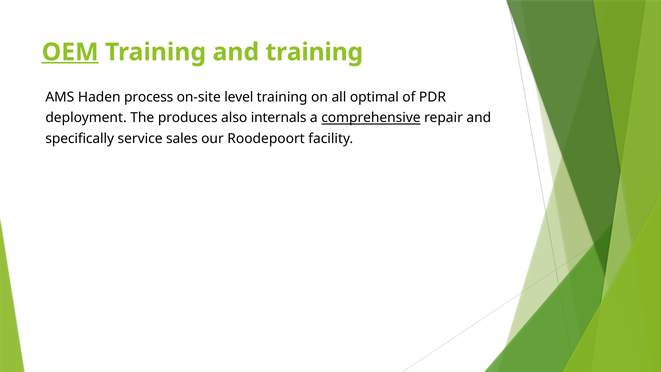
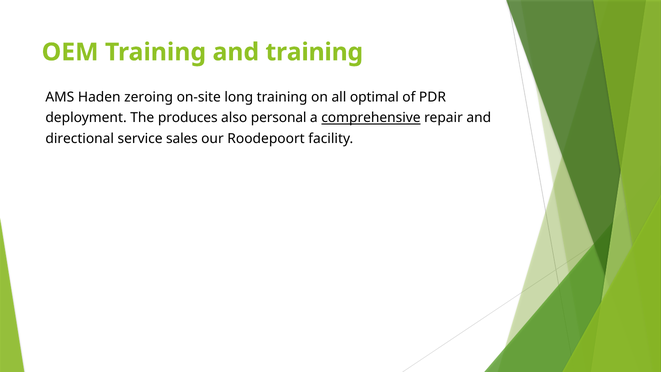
OEM underline: present -> none
process: process -> zeroing
level: level -> long
internals: internals -> personal
specifically: specifically -> directional
